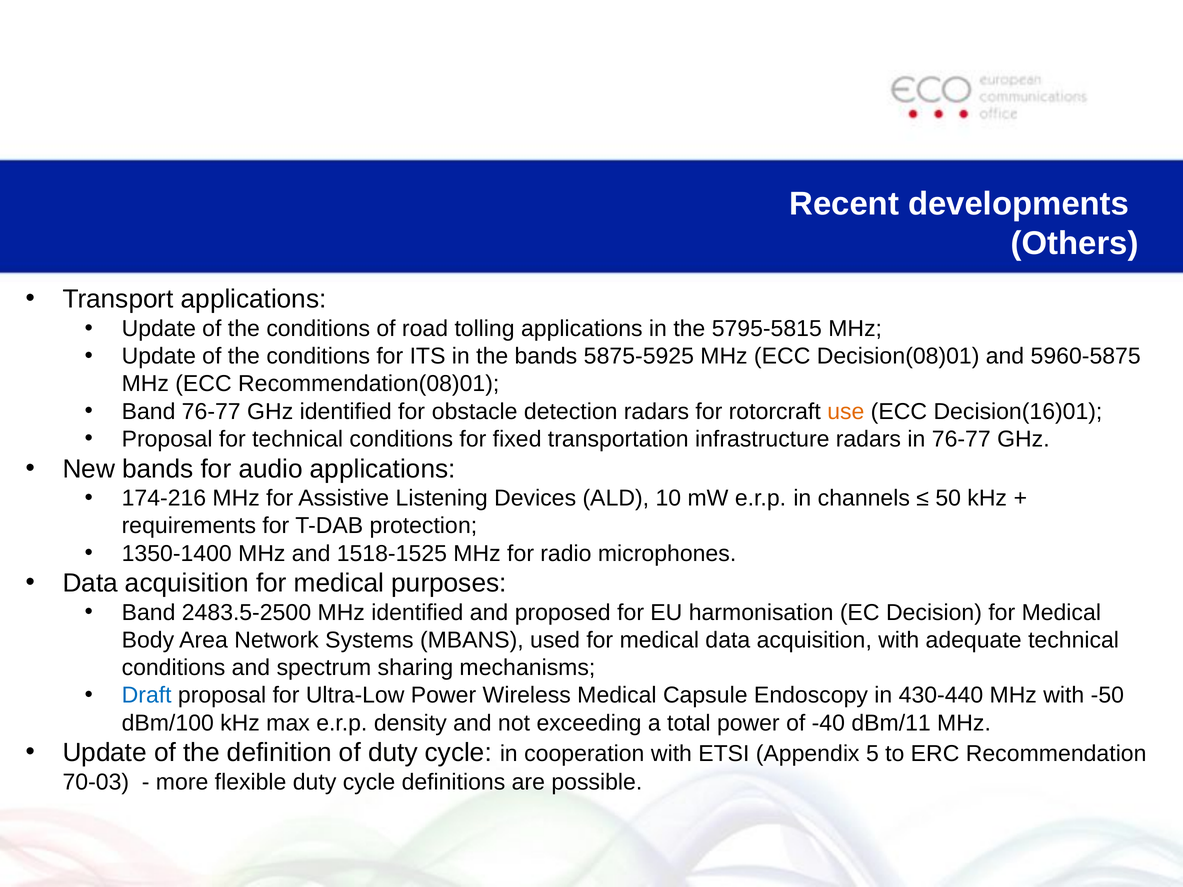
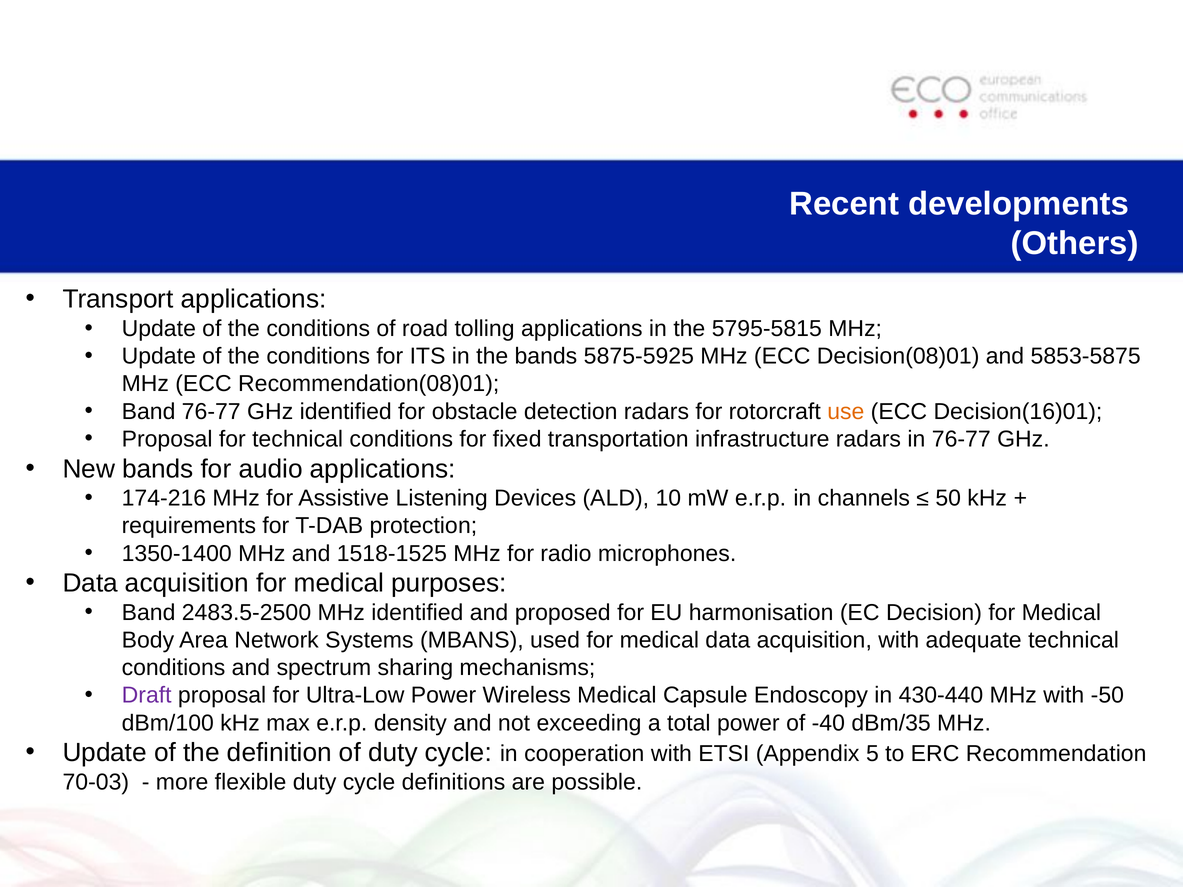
5960-5875: 5960-5875 -> 5853-5875
Draft colour: blue -> purple
dBm/11: dBm/11 -> dBm/35
